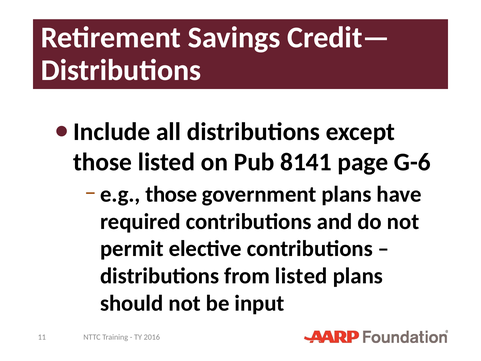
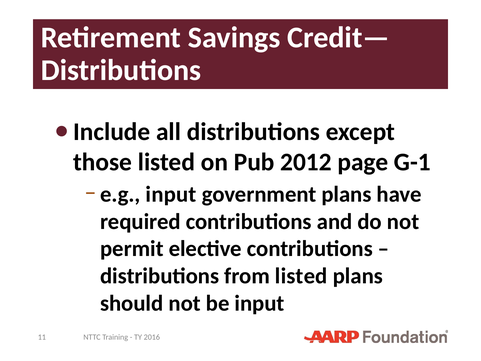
8141: 8141 -> 2012
G-6: G-6 -> G-1
e.g those: those -> input
